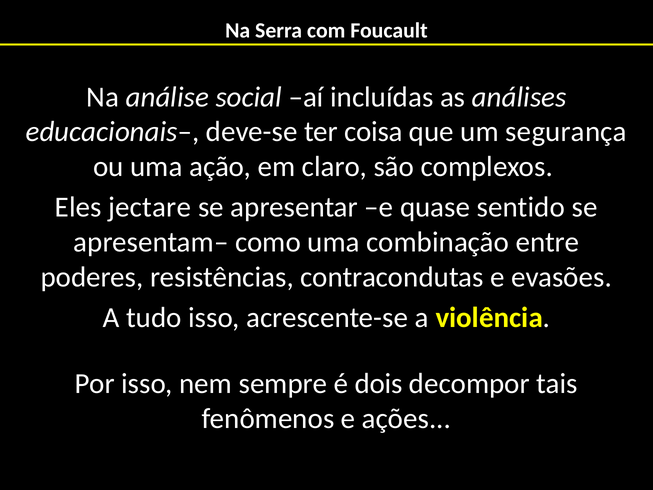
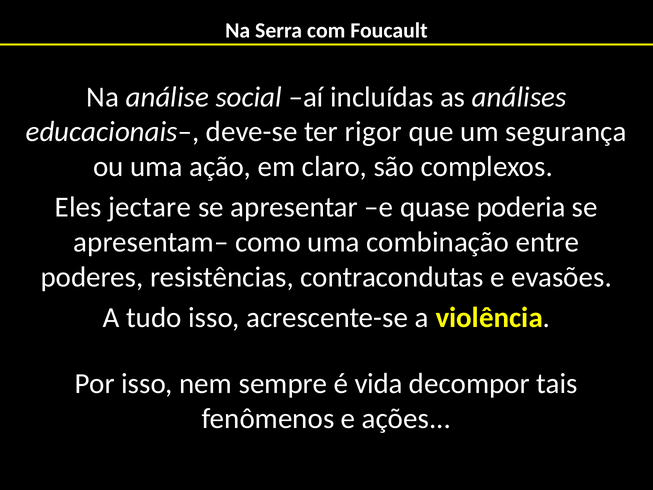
coisa: coisa -> rigor
sentido: sentido -> poderia
dois: dois -> vida
